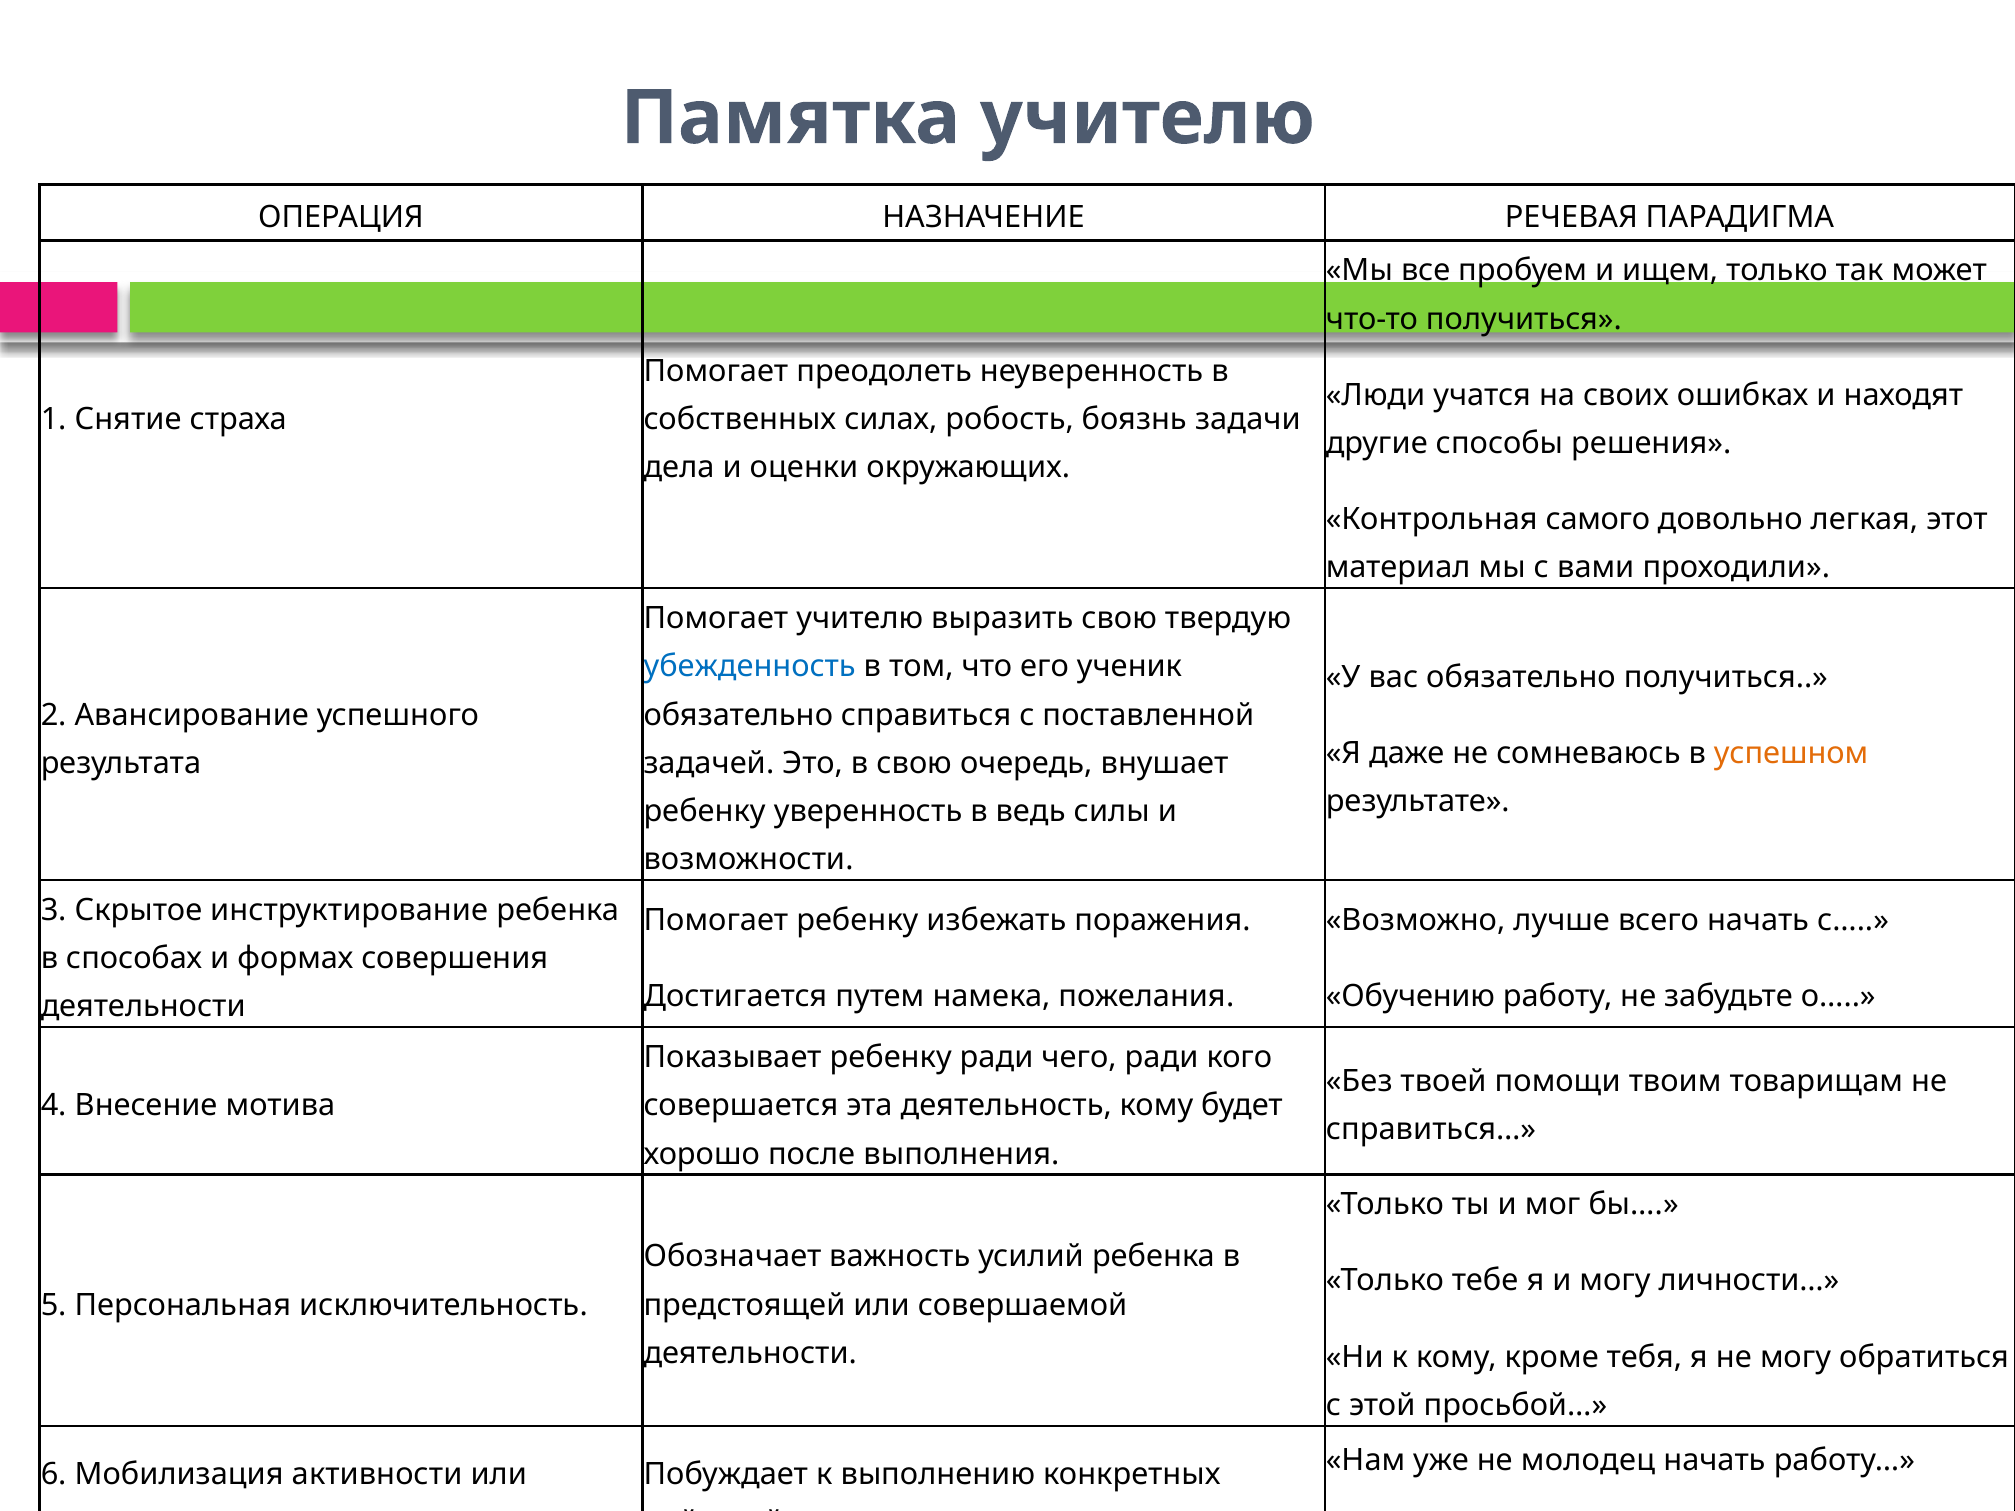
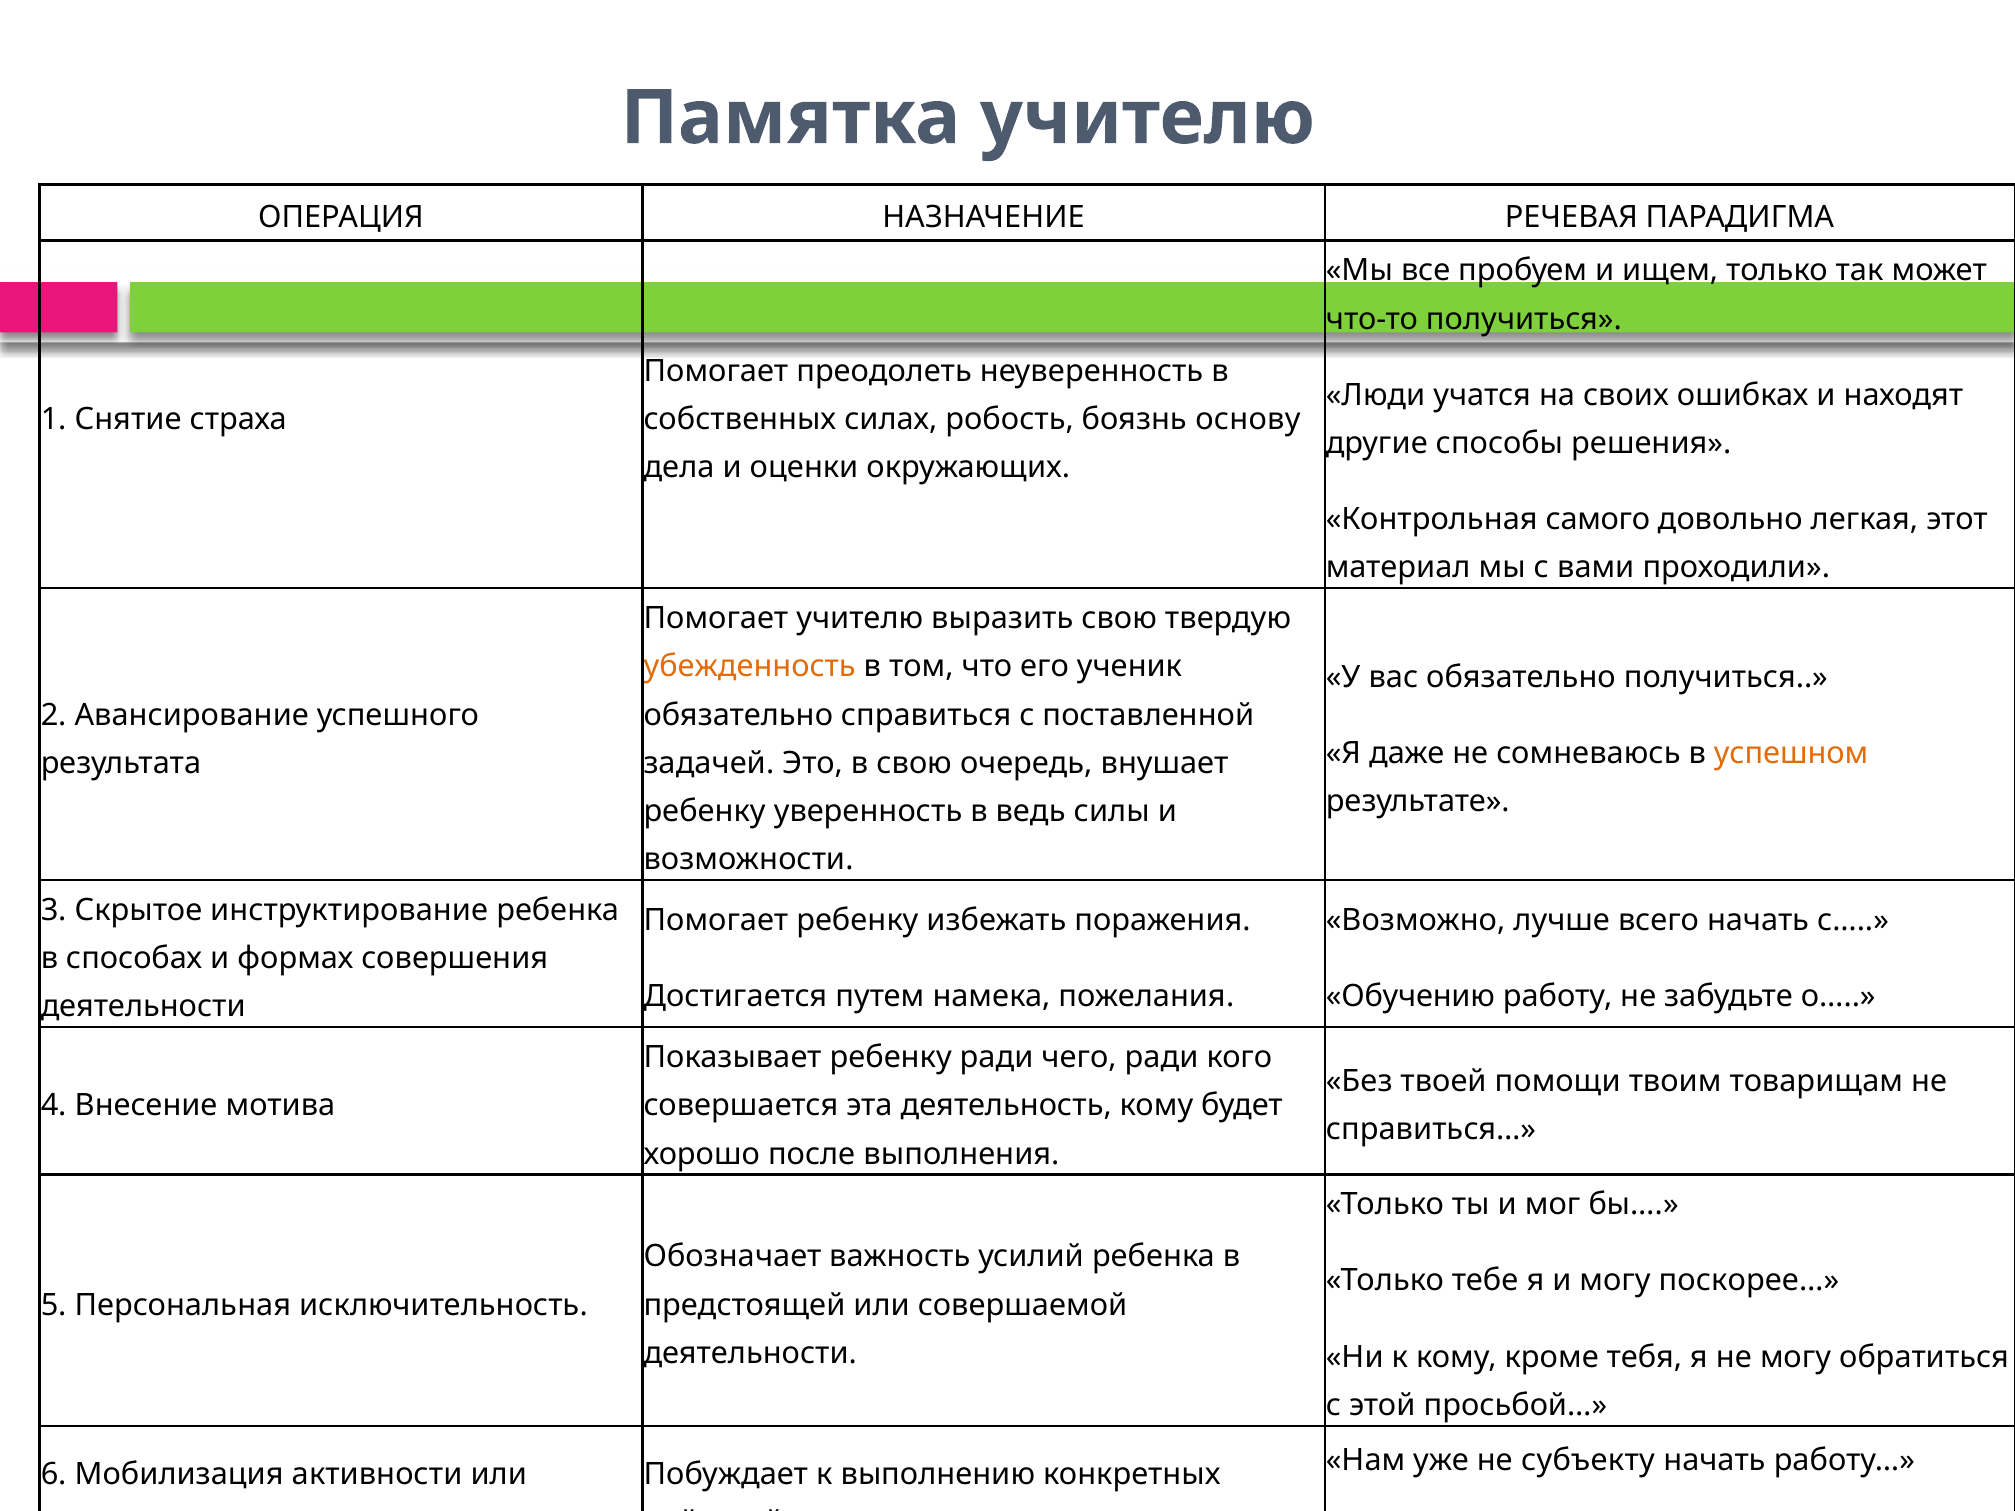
задачи: задачи -> основу
убежденность colour: blue -> orange
личности…: личности… -> поскорее…
молодец: молодец -> субъекту
